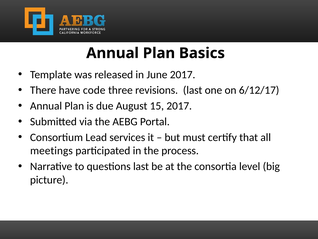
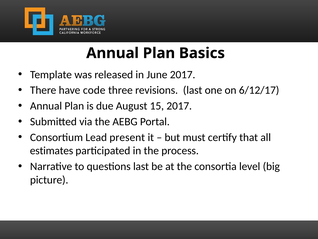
services: services -> present
meetings: meetings -> estimates
